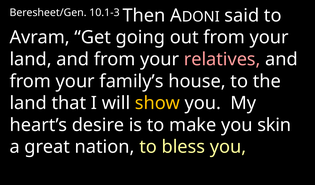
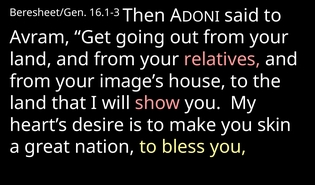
10.1-3: 10.1-3 -> 16.1-3
family’s: family’s -> image’s
show colour: yellow -> pink
